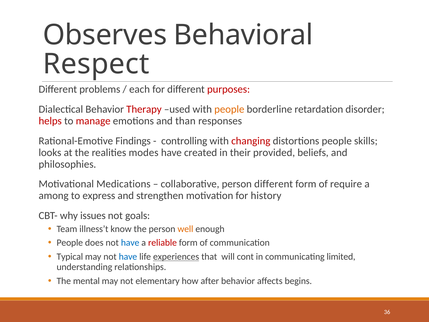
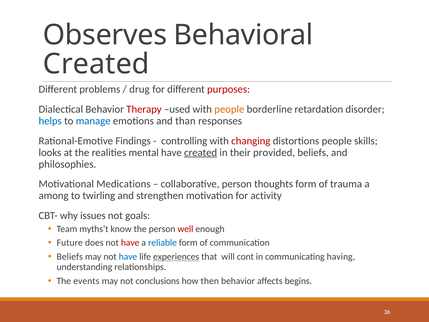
Respect at (96, 64): Respect -> Created
each: each -> drug
helps colour: red -> blue
manage colour: red -> blue
modes: modes -> mental
created at (201, 152) underline: none -> present
person different: different -> thoughts
require: require -> trauma
express: express -> twirling
history: history -> activity
illness’t: illness’t -> myths’t
well colour: orange -> red
People at (70, 243): People -> Future
have at (130, 243) colour: blue -> red
reliable colour: red -> blue
Typical at (70, 257): Typical -> Beliefs
limited: limited -> having
mental: mental -> events
elementary: elementary -> conclusions
after: after -> then
